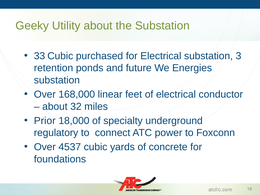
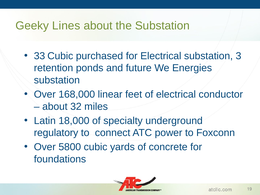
Utility: Utility -> Lines
Prior: Prior -> Latin
4537: 4537 -> 5800
